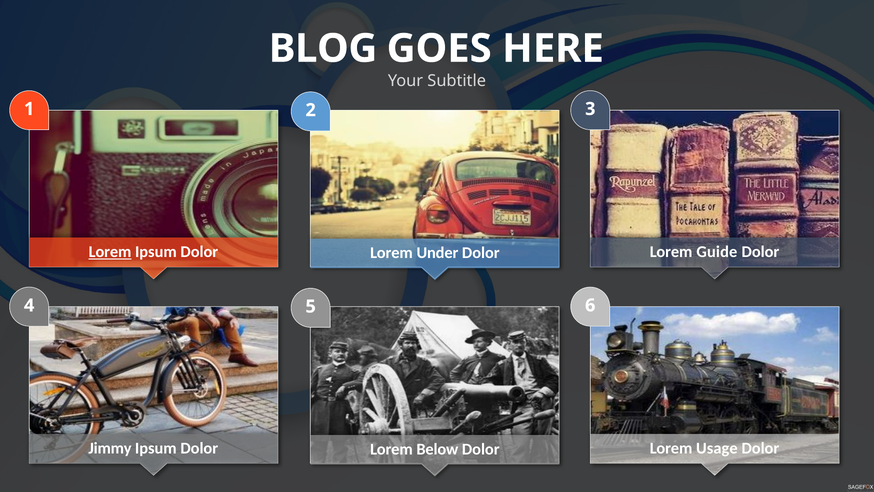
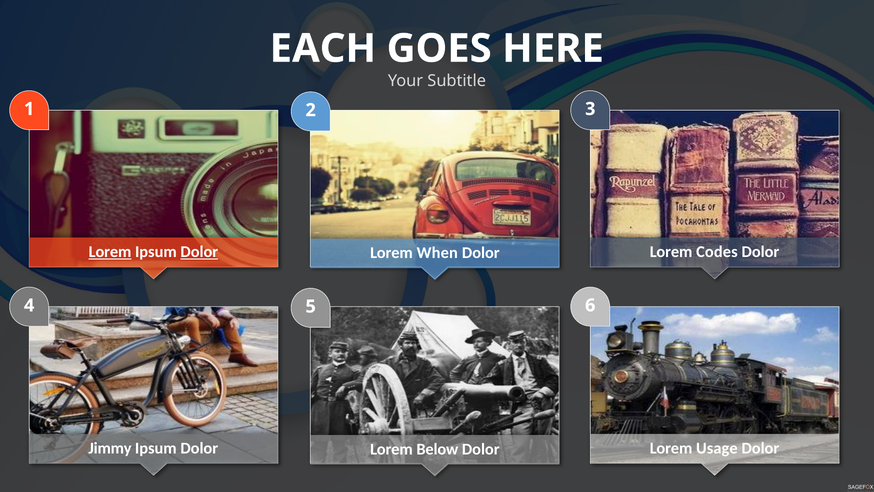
BLOG: BLOG -> EACH
Dolor at (199, 252) underline: none -> present
Guide: Guide -> Codes
Under: Under -> When
